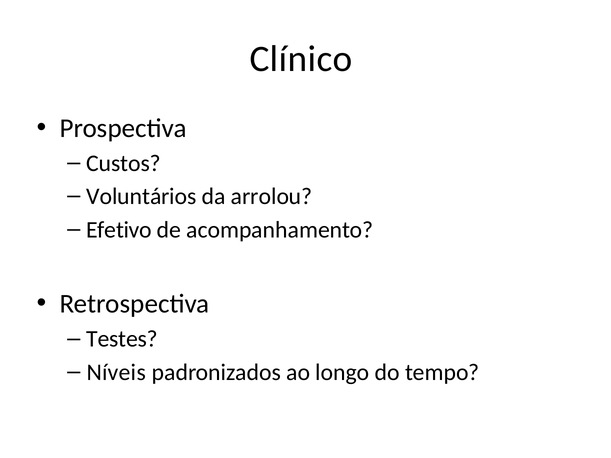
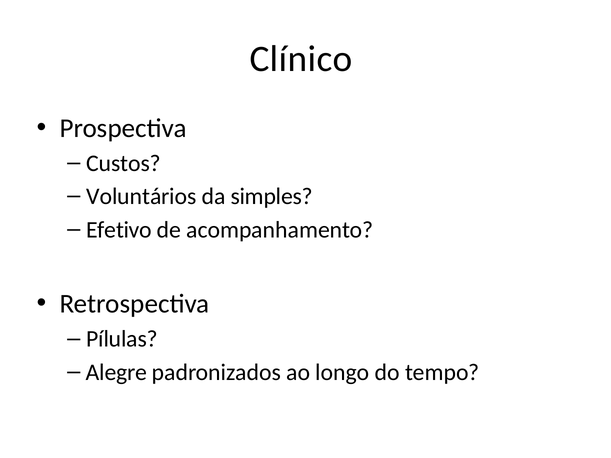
arrolou: arrolou -> simples
Testes: Testes -> Pílulas
Níveis: Níveis -> Alegre
